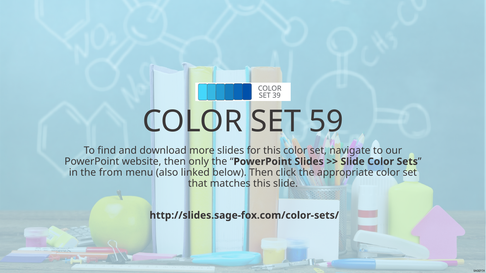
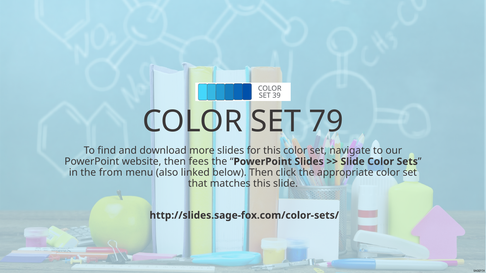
59: 59 -> 79
only: only -> fees
